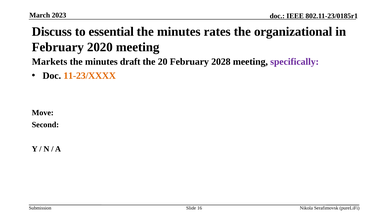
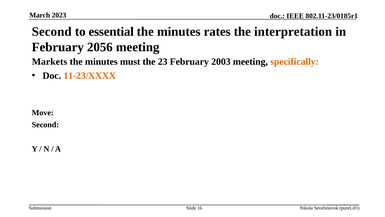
Discuss at (52, 32): Discuss -> Second
organizational: organizational -> interpretation
2020: 2020 -> 2056
draft: draft -> must
20: 20 -> 23
2028: 2028 -> 2003
specifically colour: purple -> orange
